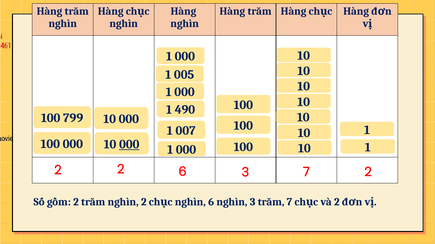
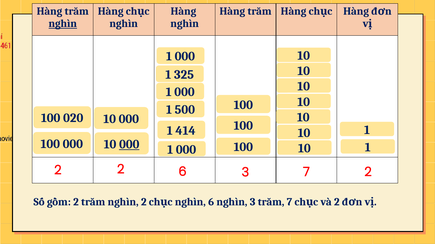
nghìn at (63, 24) underline: none -> present
005: 005 -> 325
490: 490 -> 500
799: 799 -> 020
007: 007 -> 414
